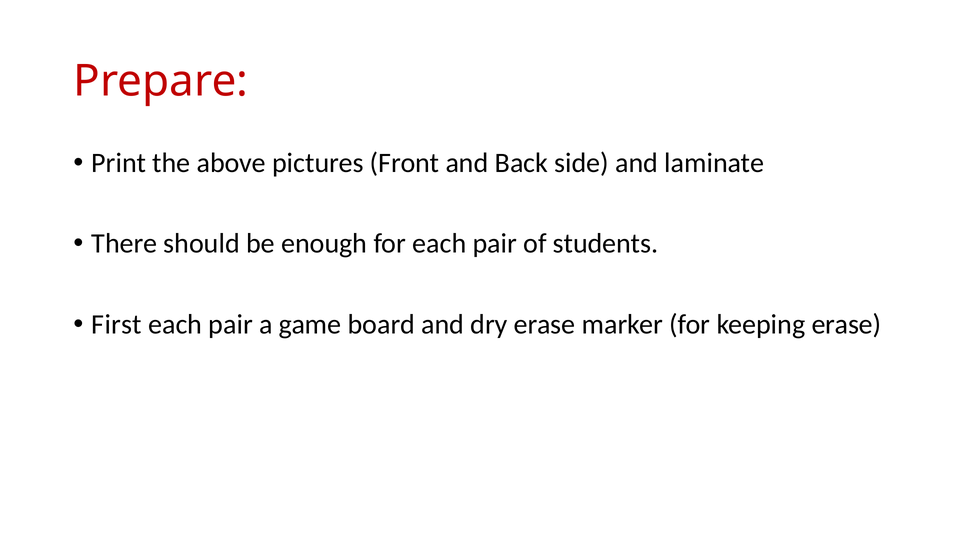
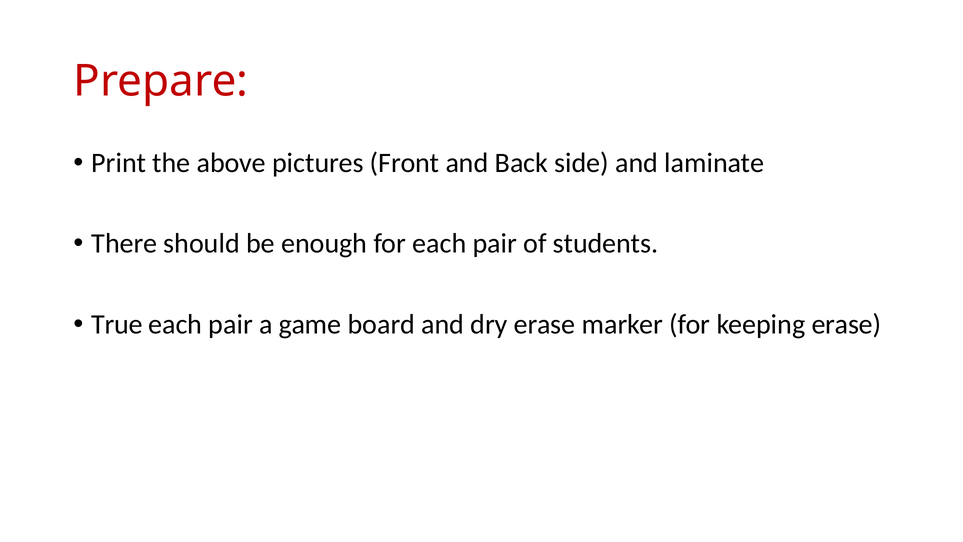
First: First -> True
